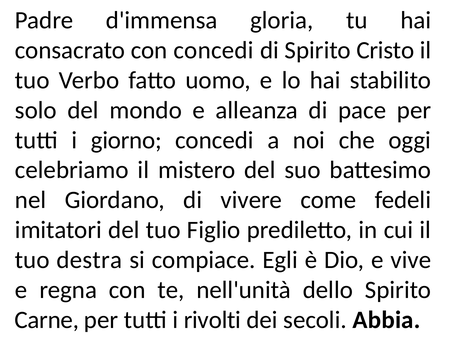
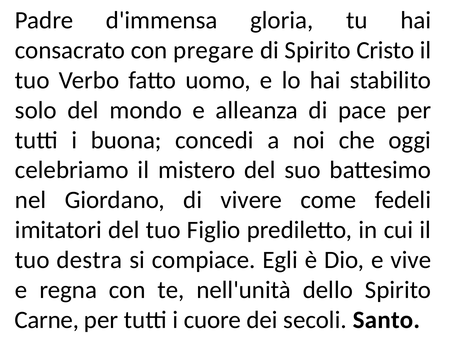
con concedi: concedi -> pregare
giorno: giorno -> buona
rivolti: rivolti -> cuore
Abbia: Abbia -> Santo
